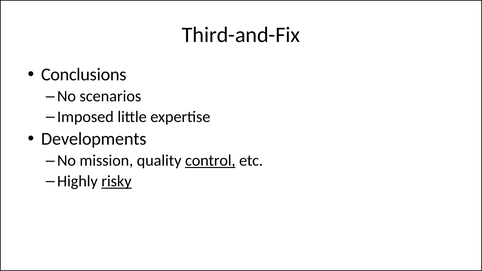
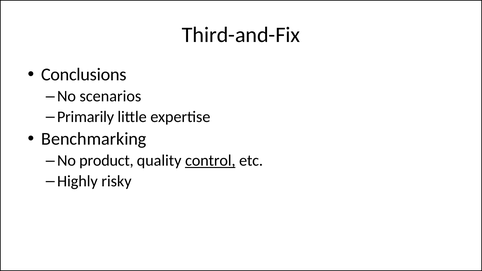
Imposed: Imposed -> Primarily
Developments: Developments -> Benchmarking
mission: mission -> product
risky underline: present -> none
